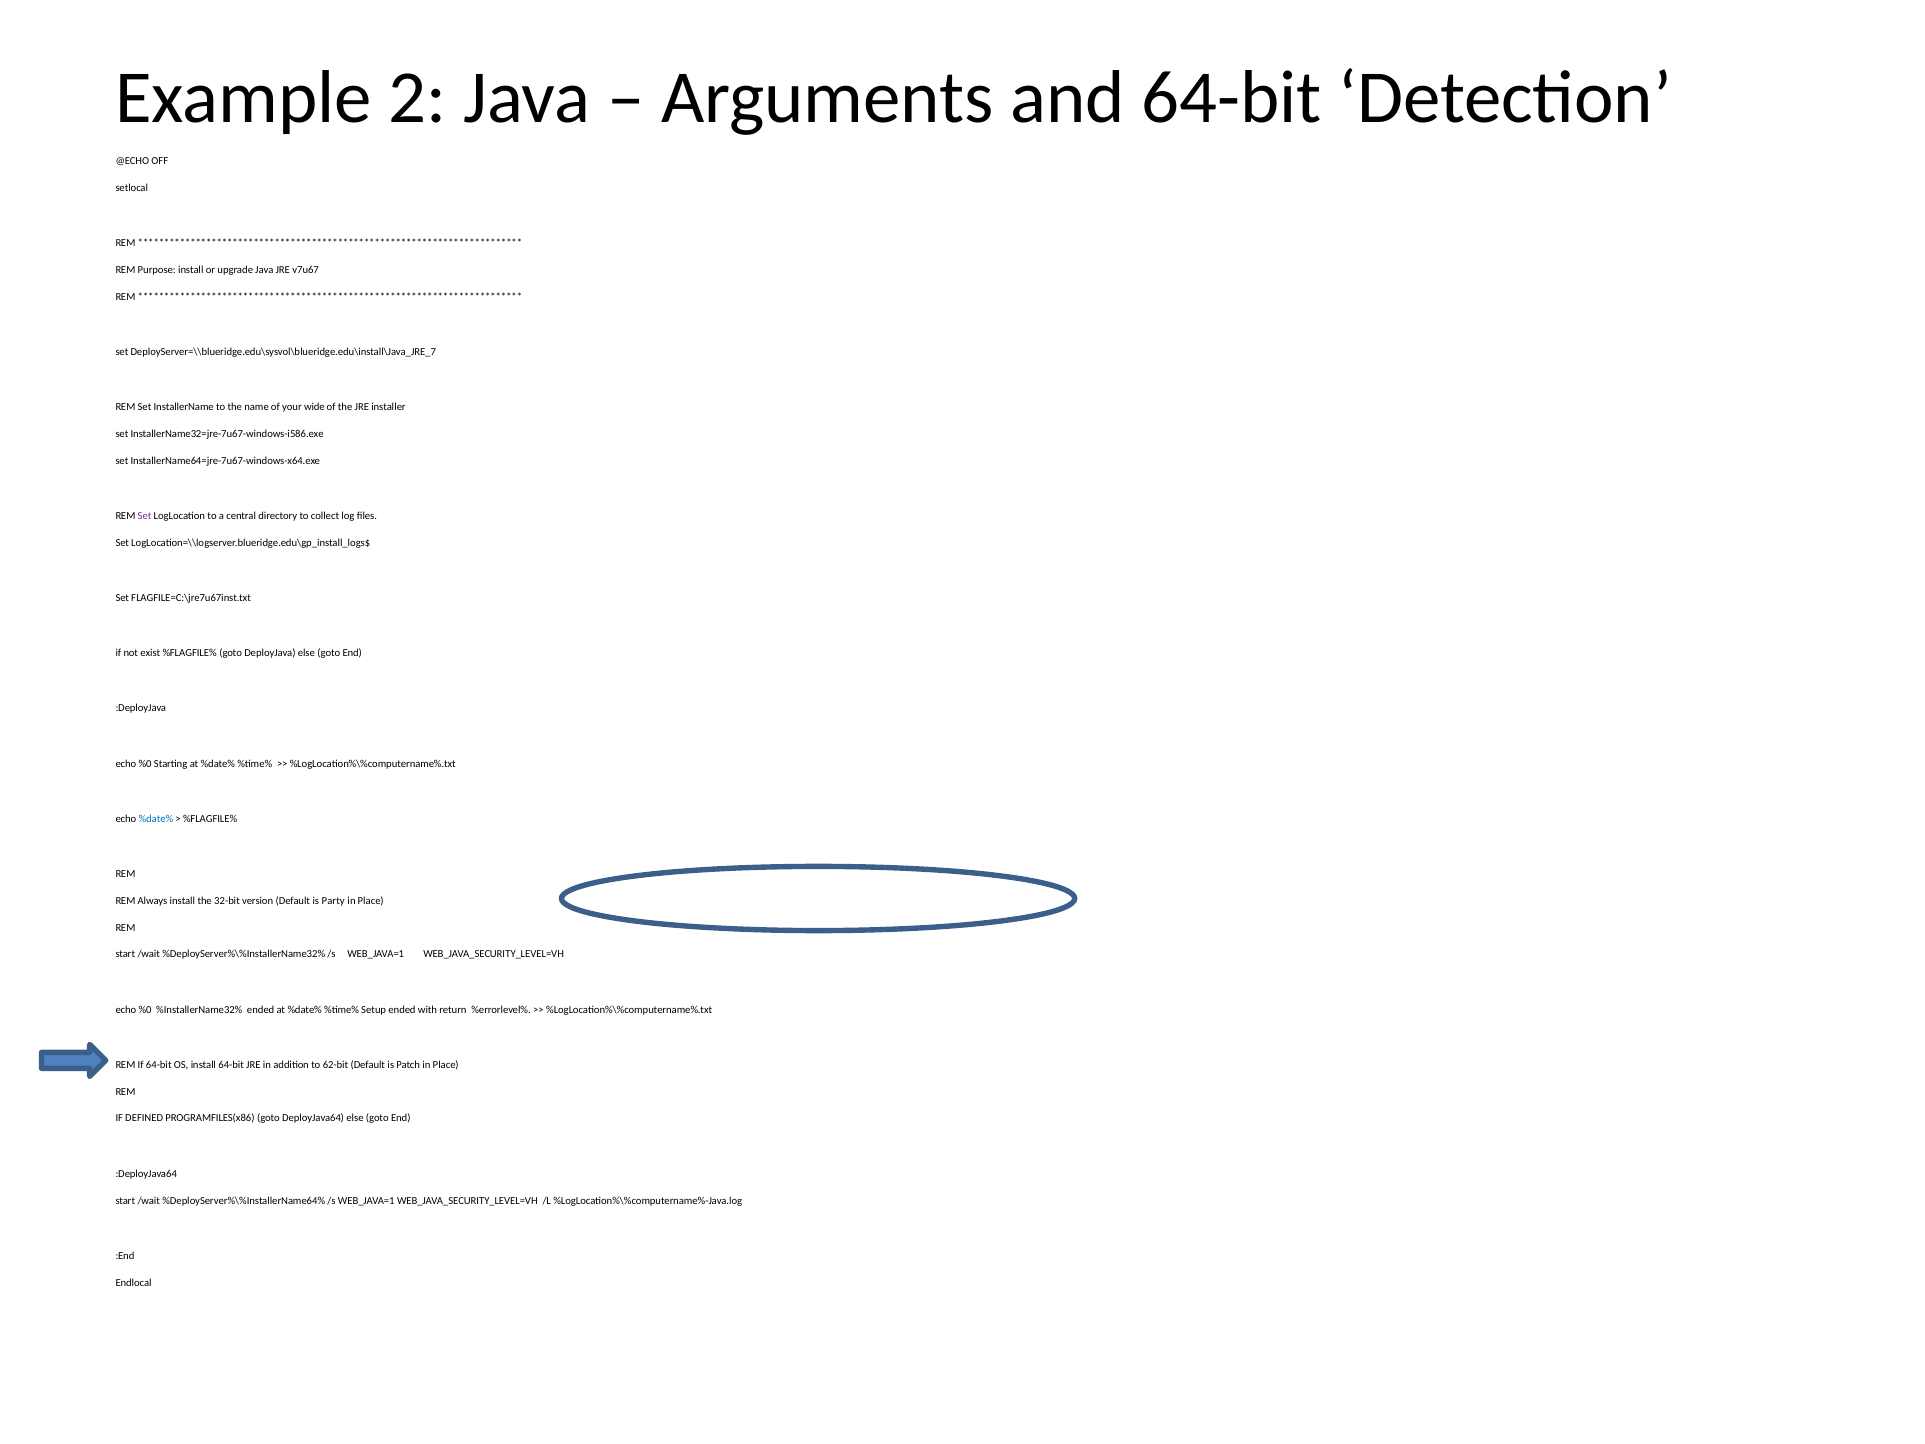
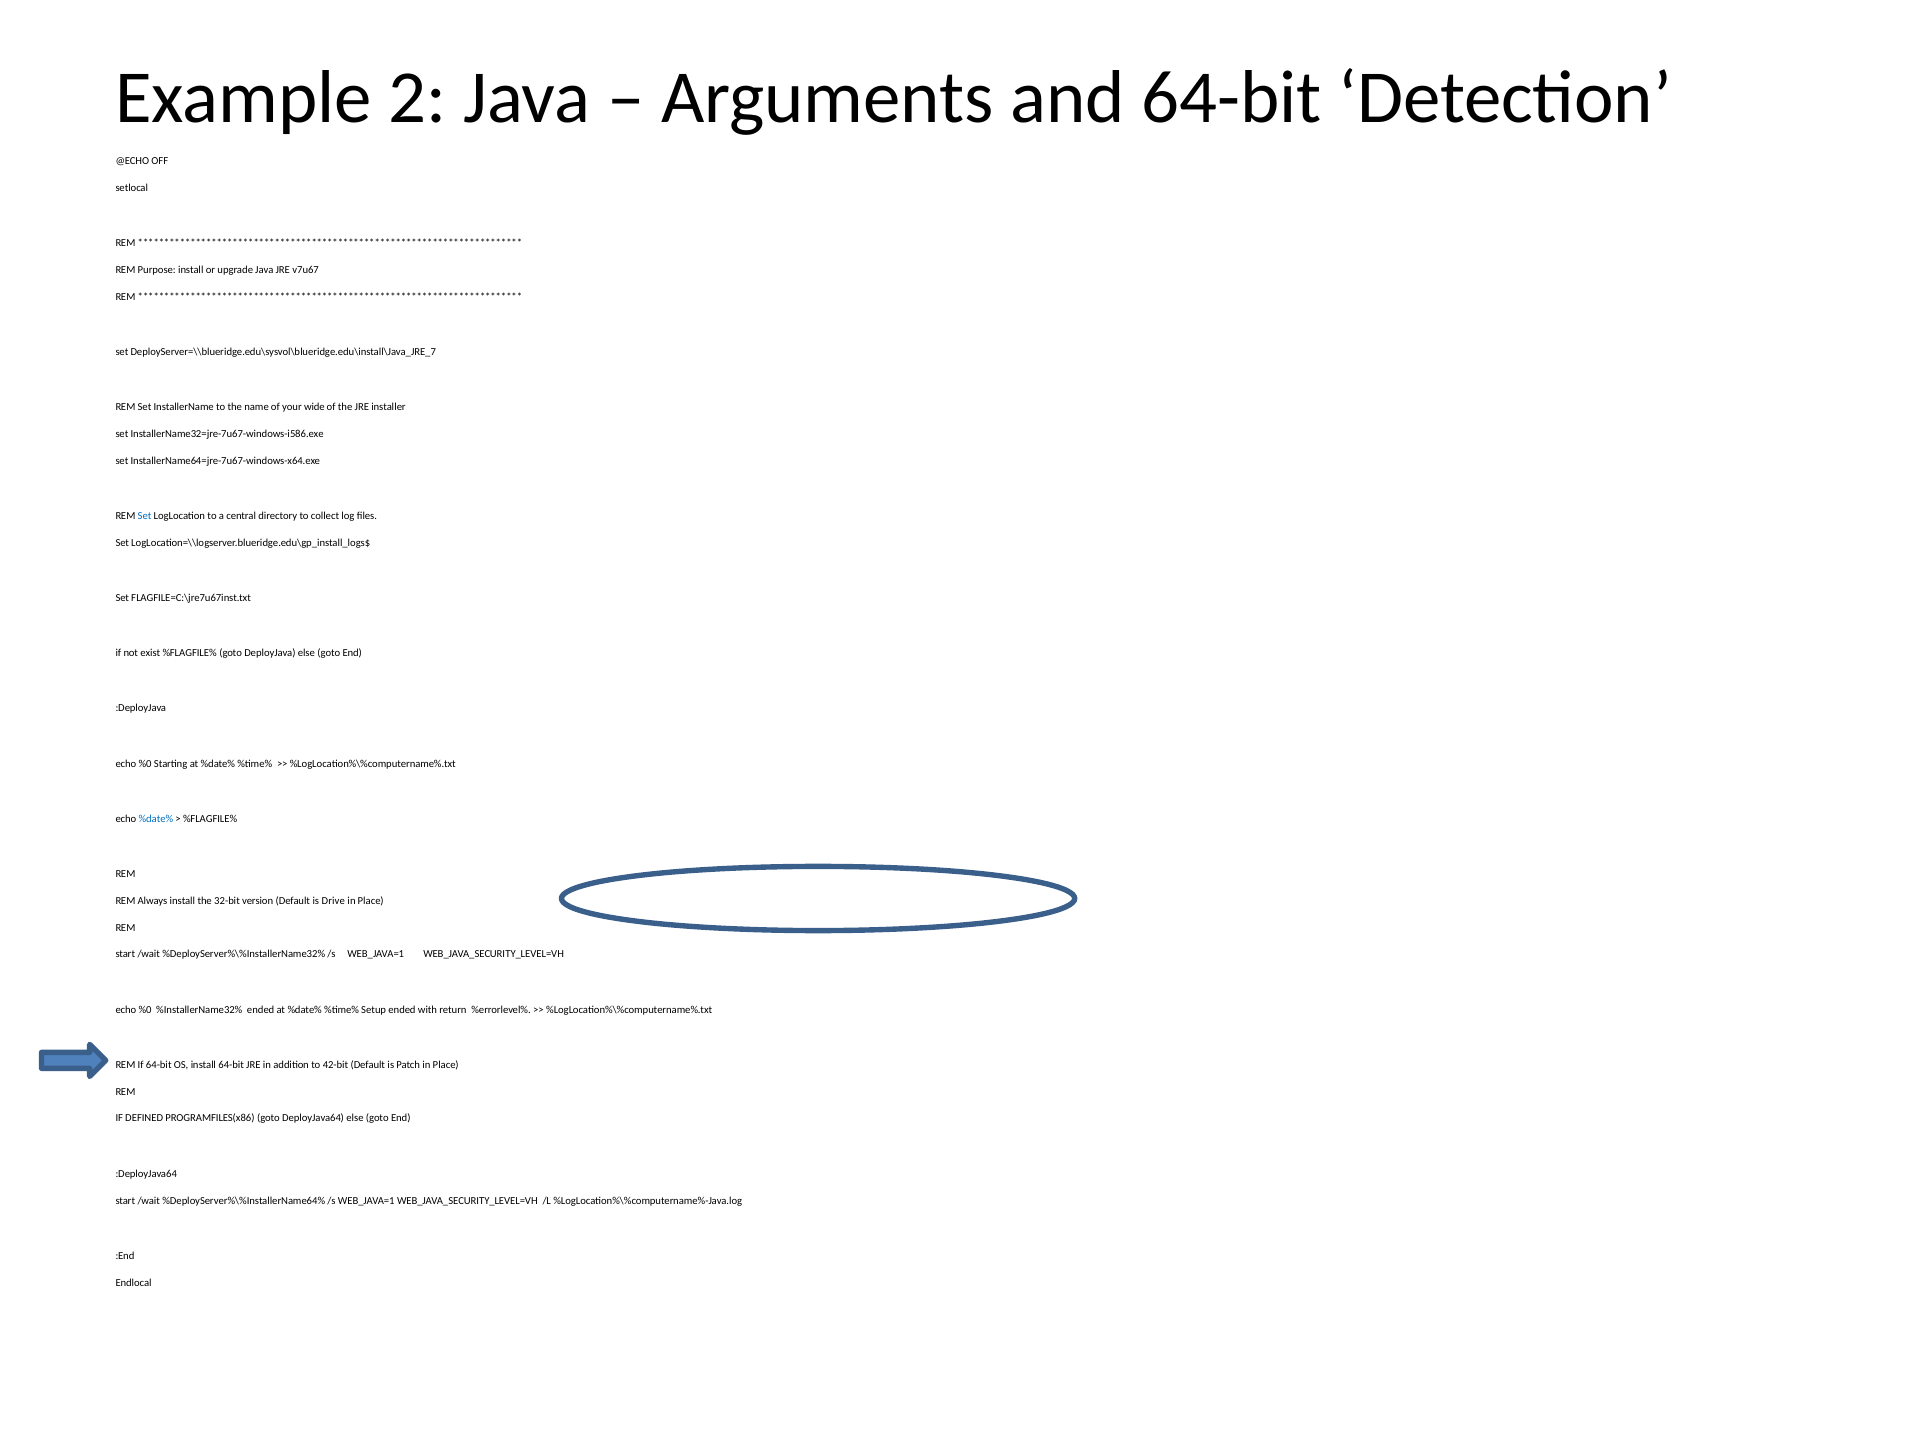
Set at (145, 516) colour: purple -> blue
Party: Party -> Drive
62-bit: 62-bit -> 42-bit
